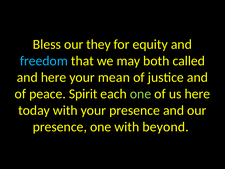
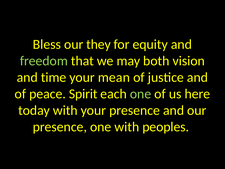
freedom colour: light blue -> light green
called: called -> vision
and here: here -> time
beyond: beyond -> peoples
